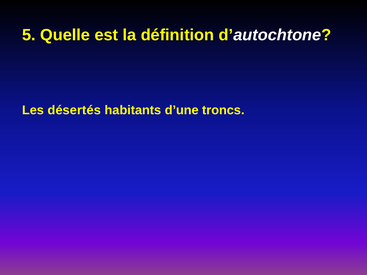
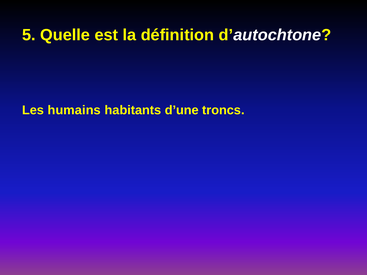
désertés: désertés -> humains
